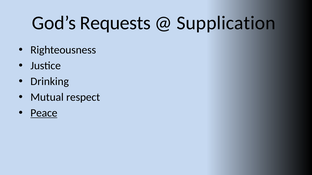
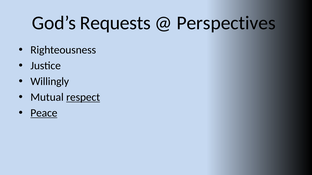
Supplication: Supplication -> Perspectives
Drinking: Drinking -> Willingly
respect underline: none -> present
